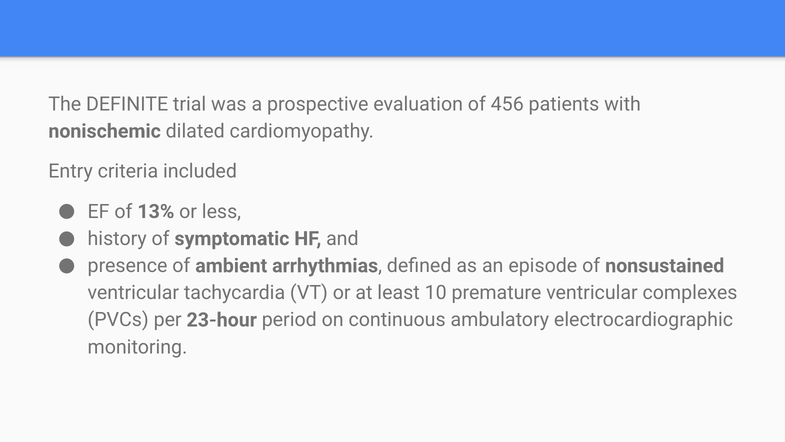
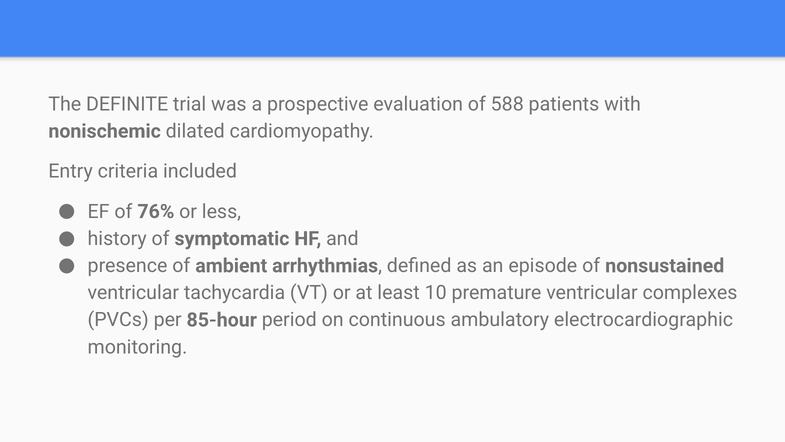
456: 456 -> 588
13%: 13% -> 76%
23-hour: 23-hour -> 85-hour
